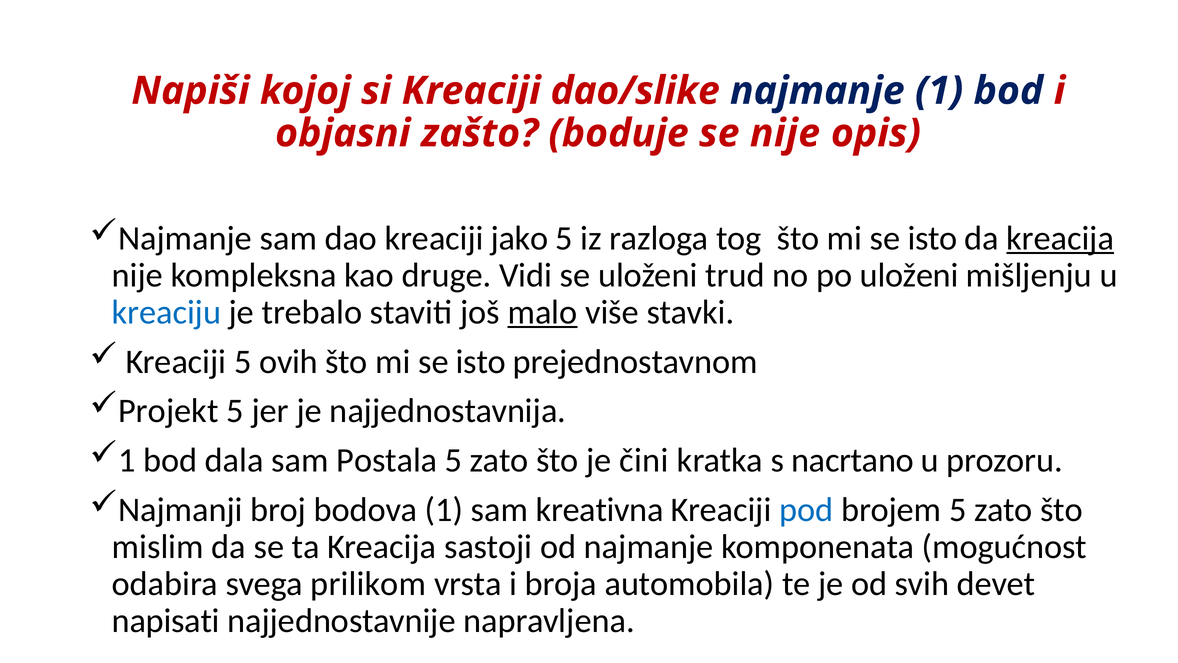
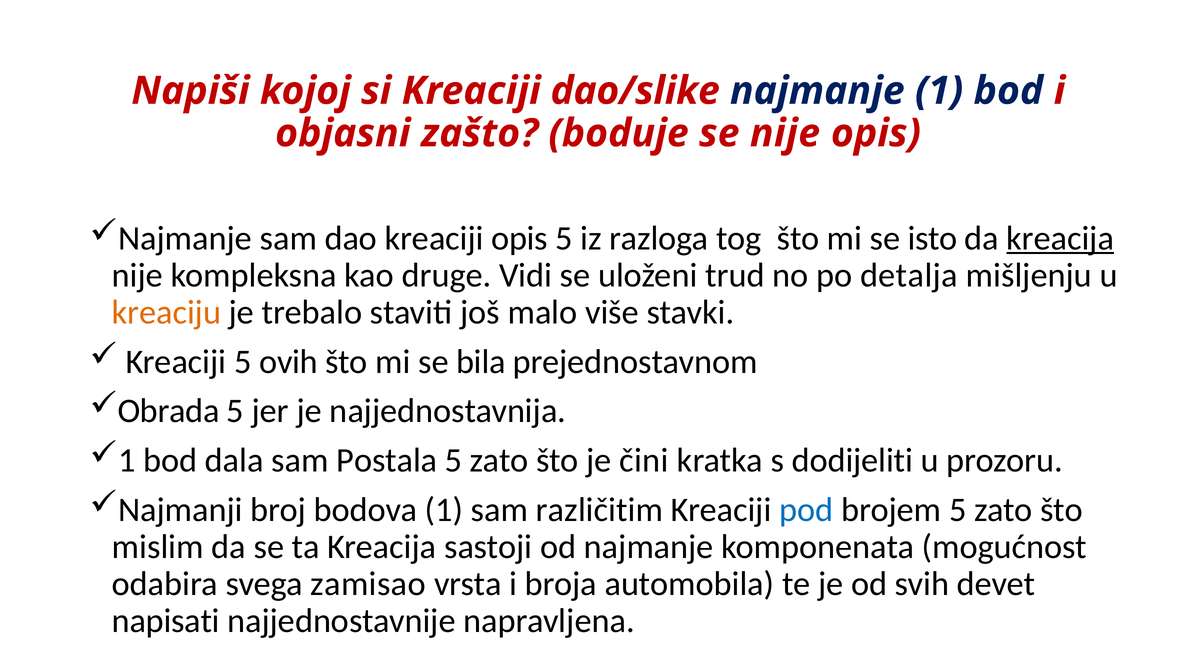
kreaciji jako: jako -> opis
po uloženi: uloženi -> detalja
kreaciju colour: blue -> orange
malo underline: present -> none
isto at (481, 362): isto -> bila
Projekt: Projekt -> Obrada
nacrtano: nacrtano -> dodijeliti
kreativna: kreativna -> različitim
prilikom: prilikom -> zamisao
